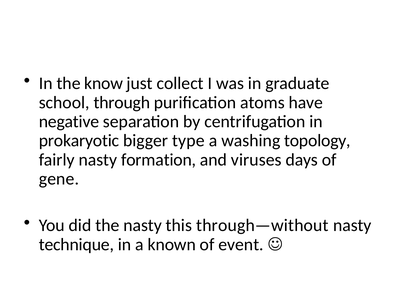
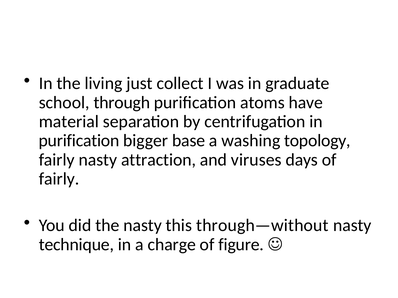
know: know -> living
negative: negative -> material
prokaryotic at (79, 141): prokaryotic -> purification
type: type -> base
formation: formation -> attraction
gene at (59, 179): gene -> fairly
known: known -> charge
event: event -> figure
